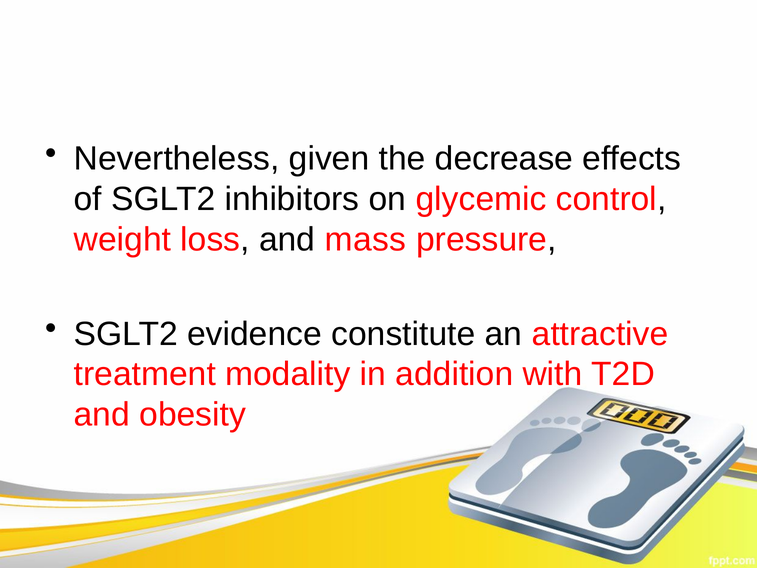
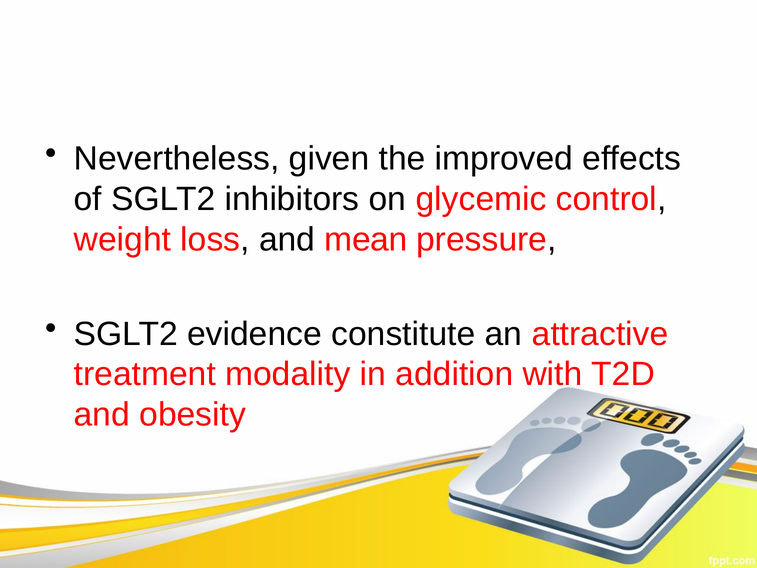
decrease: decrease -> improved
mass: mass -> mean
